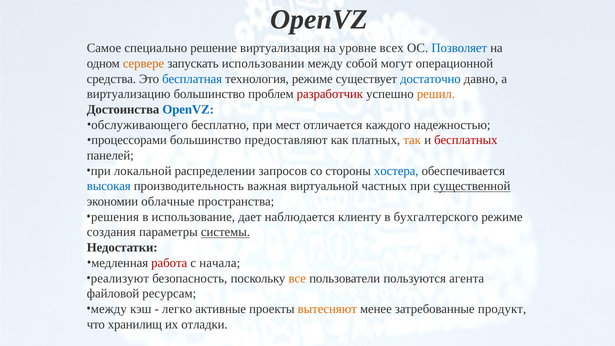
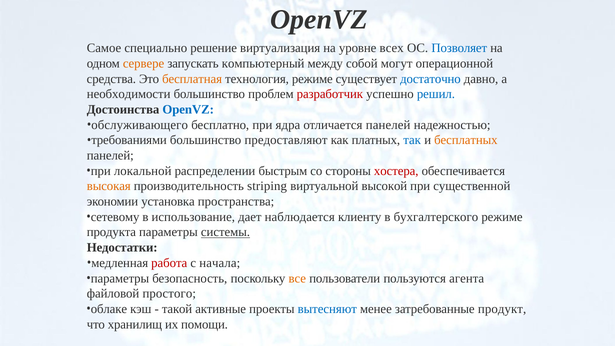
использовании: использовании -> компьютерный
бесплатная colour: blue -> orange
виртуализацию: виртуализацию -> необходимости
решил colour: orange -> blue
мест: мест -> ядра
отличается каждого: каждого -> панелей
процессорами: процессорами -> требованиями
так colour: orange -> blue
бесплатных colour: red -> orange
запросов: запросов -> быстрым
хостера colour: blue -> red
высокая colour: blue -> orange
важная: важная -> striping
частных: частных -> высокой
существенной underline: present -> none
облачные: облачные -> установка
решения: решения -> сетевому
создания: создания -> продукта
реализуют at (120, 278): реализуют -> параметры
ресурсам: ресурсам -> простого
между at (109, 309): между -> облаке
легко: легко -> такой
вытесняют colour: orange -> blue
отладки: отладки -> помощи
